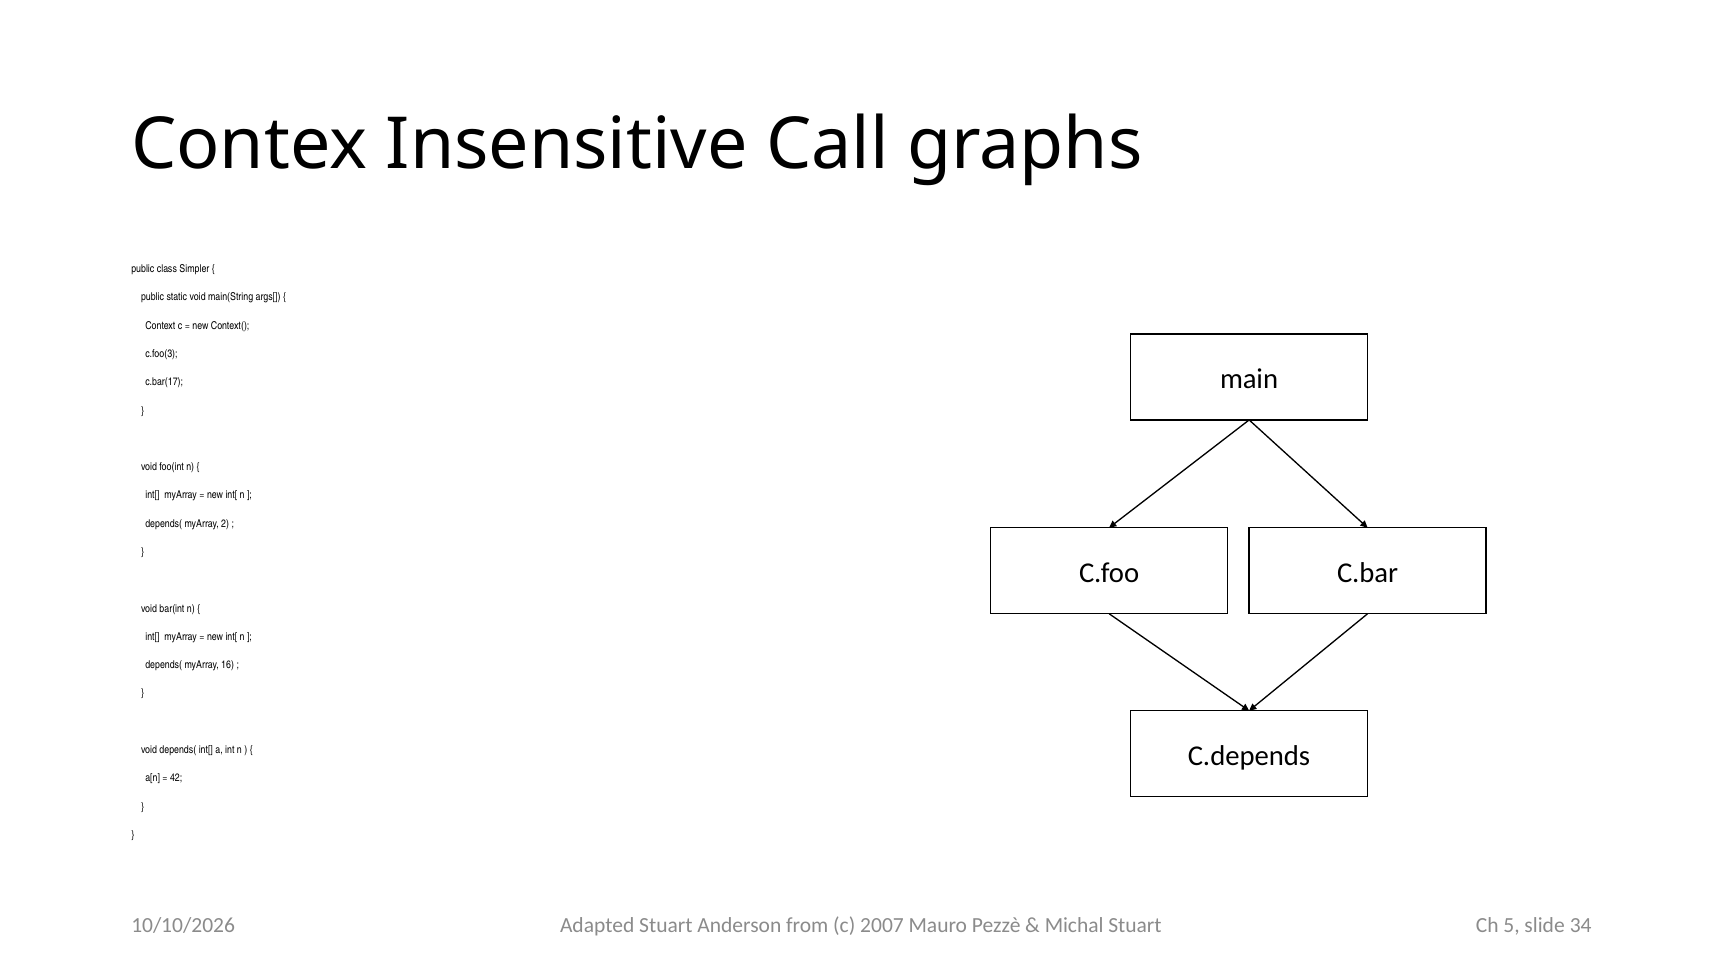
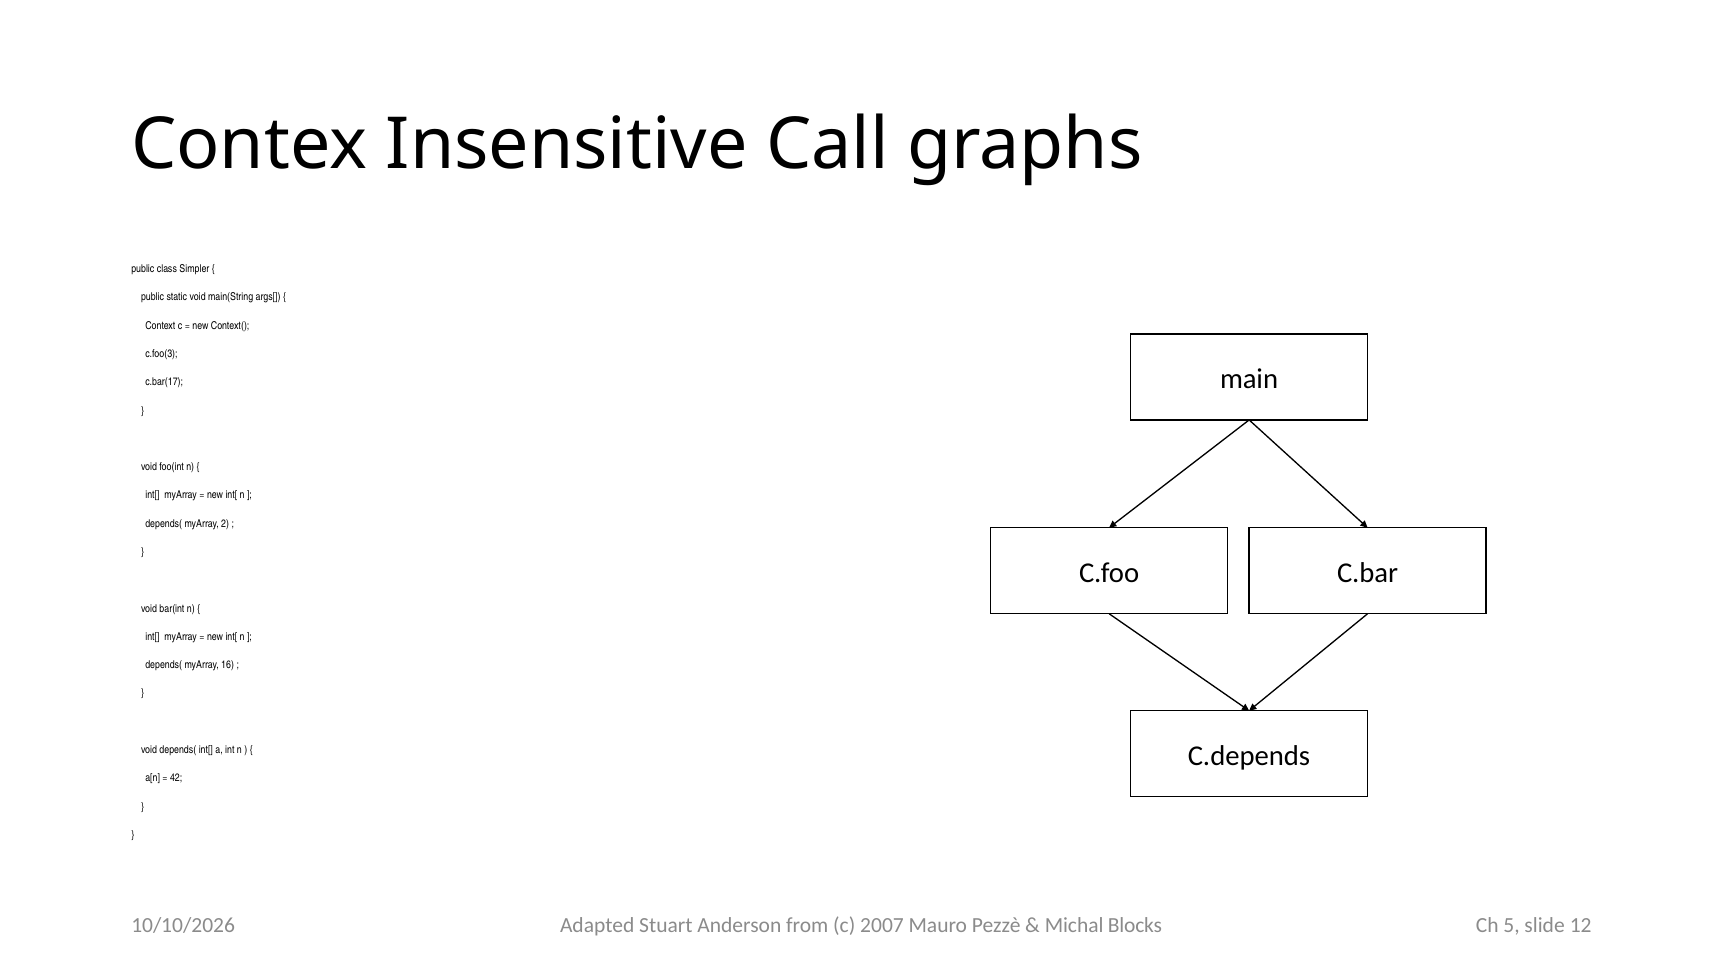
Michal Stuart: Stuart -> Blocks
34: 34 -> 12
